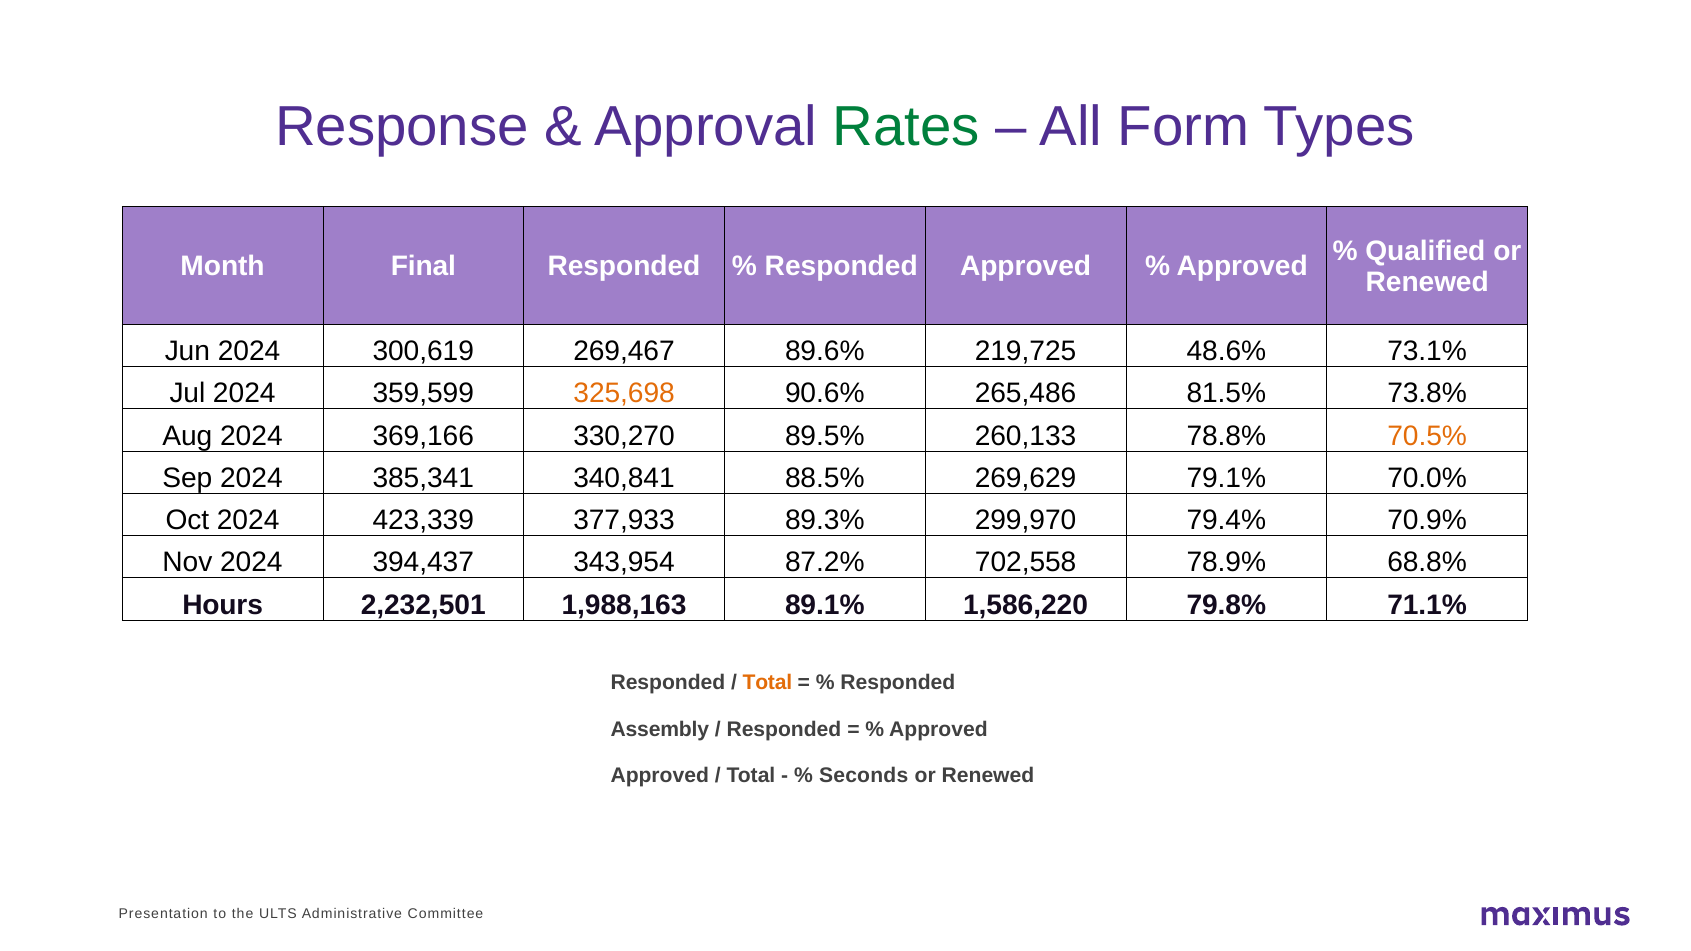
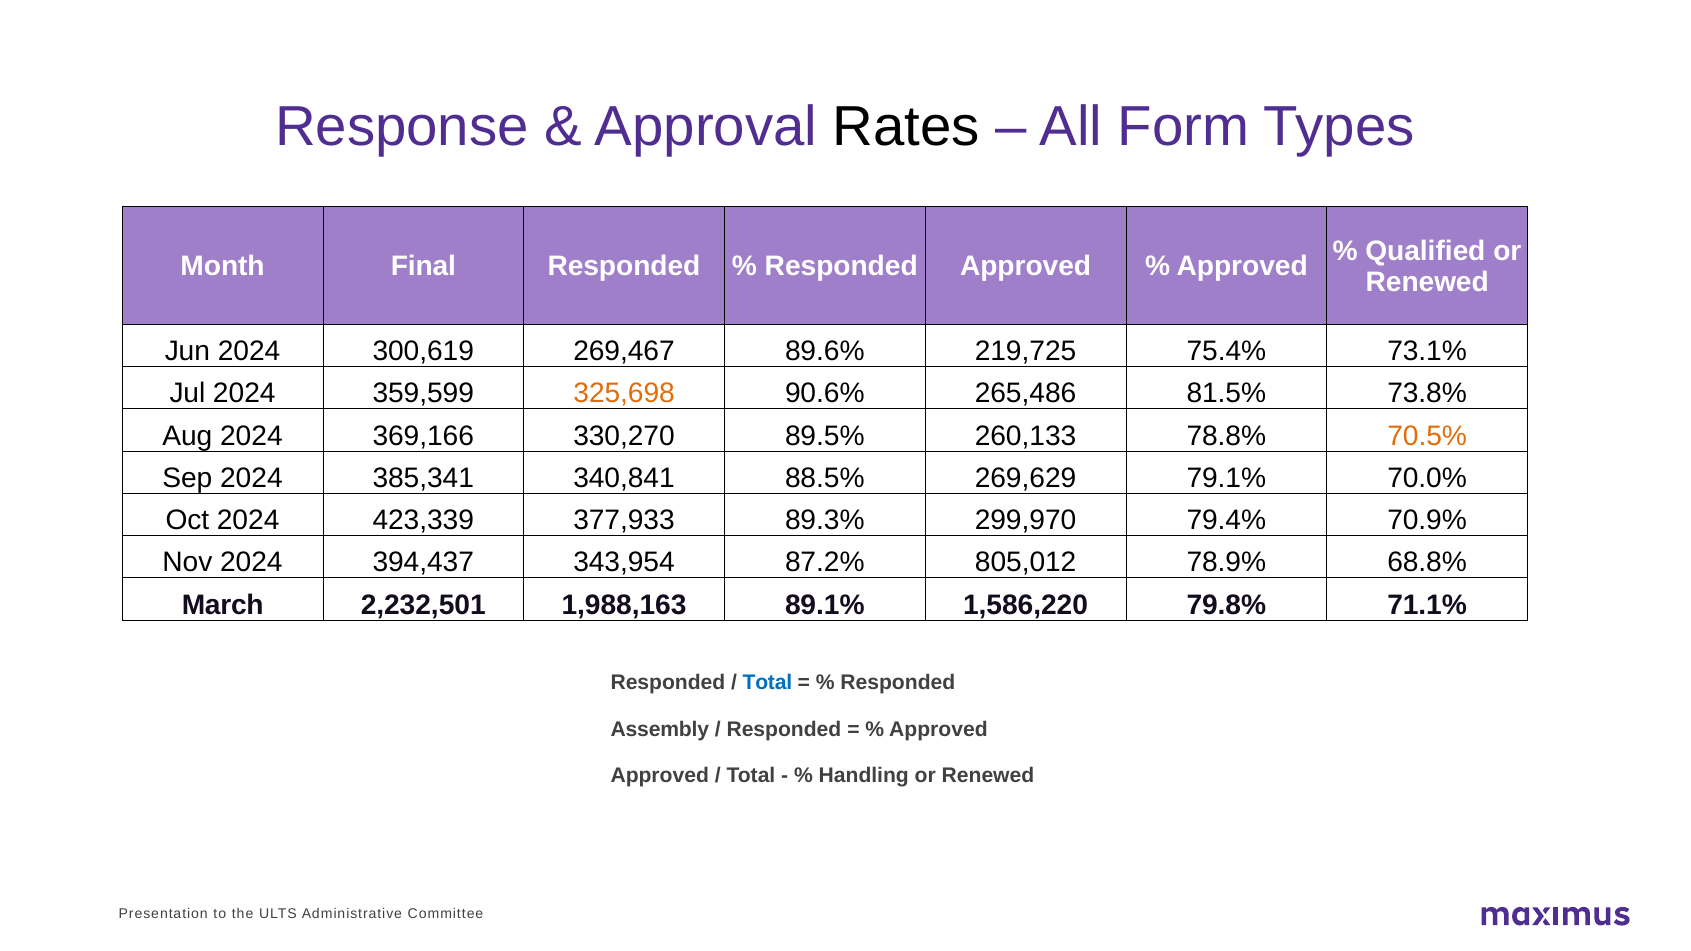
Rates colour: green -> black
48.6%: 48.6% -> 75.4%
702,558: 702,558 -> 805,012
Hours: Hours -> March
Total at (767, 683) colour: orange -> blue
Seconds: Seconds -> Handling
